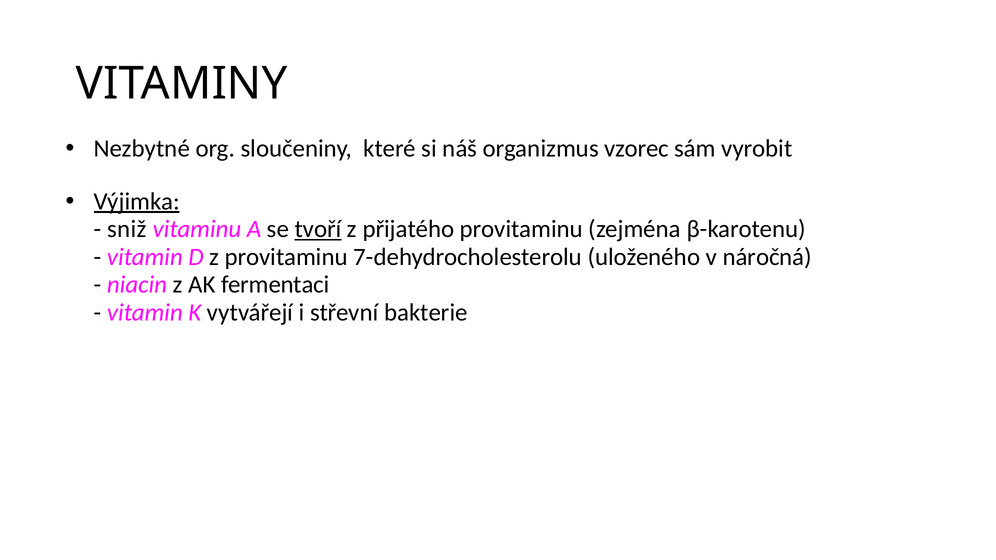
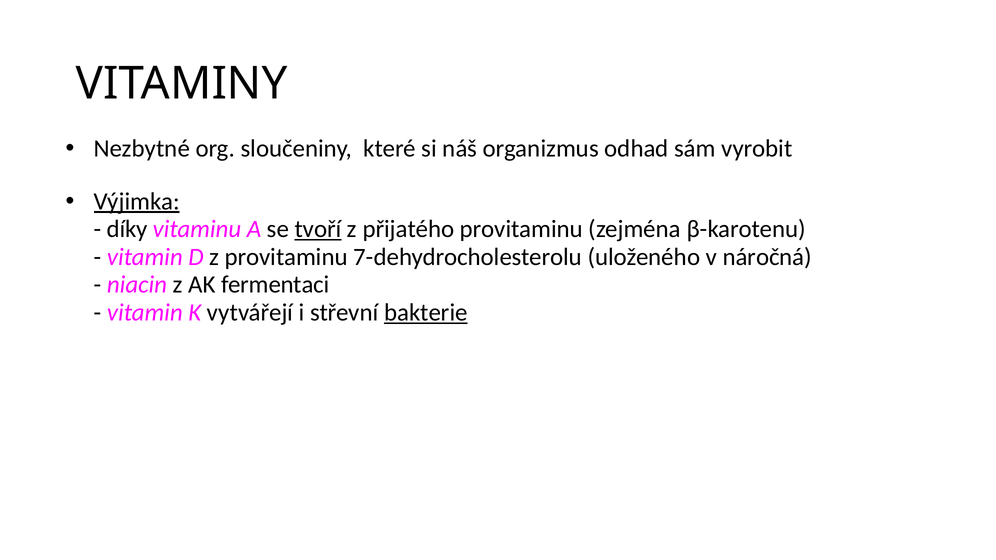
vzorec: vzorec -> odhad
sniž: sniž -> díky
bakterie underline: none -> present
